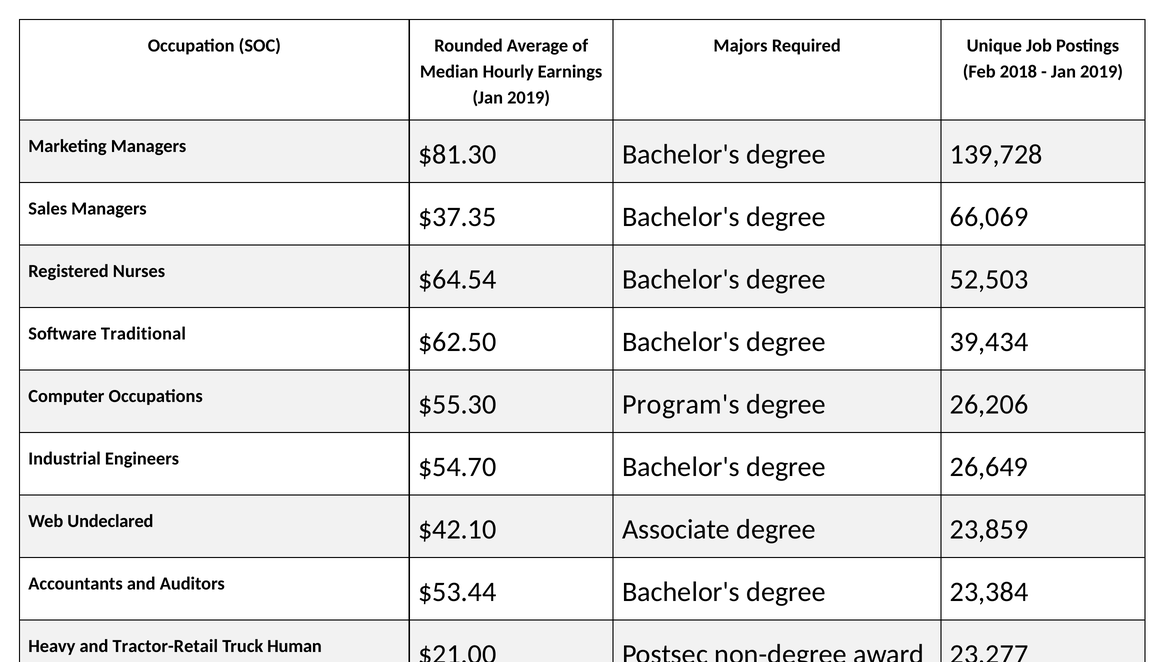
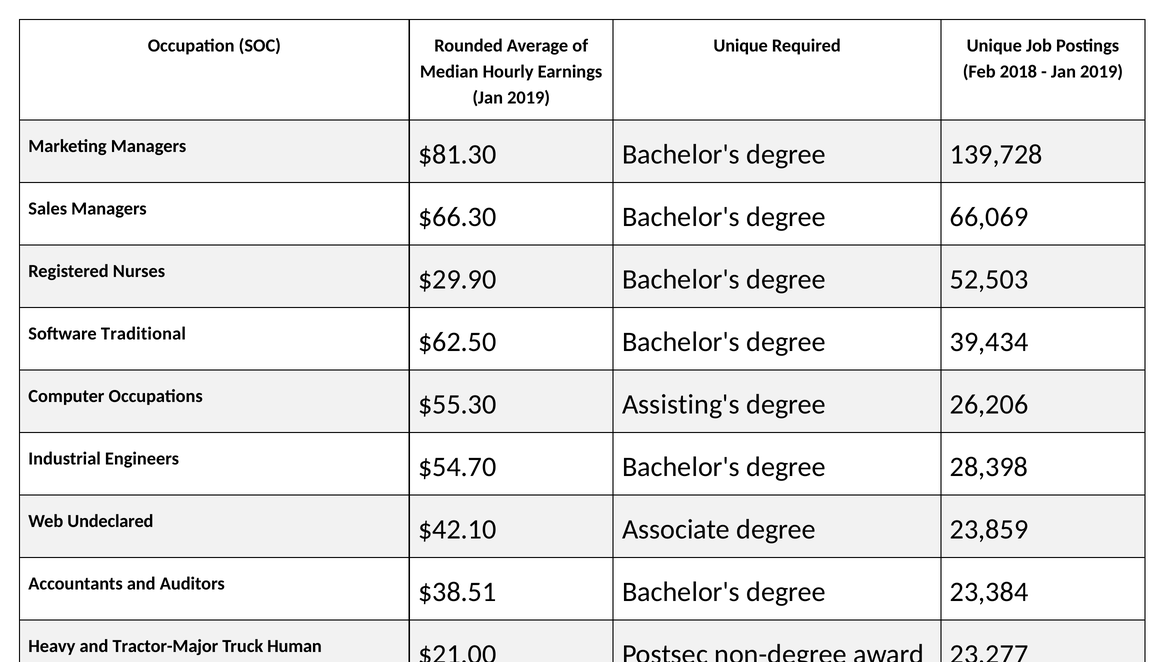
Majors at (741, 46): Majors -> Unique
$37.35: $37.35 -> $66.30
$64.54: $64.54 -> $29.90
Program's: Program's -> Assisting's
26,649: 26,649 -> 28,398
$53.44: $53.44 -> $38.51
Tractor-Retail: Tractor-Retail -> Tractor-Major
